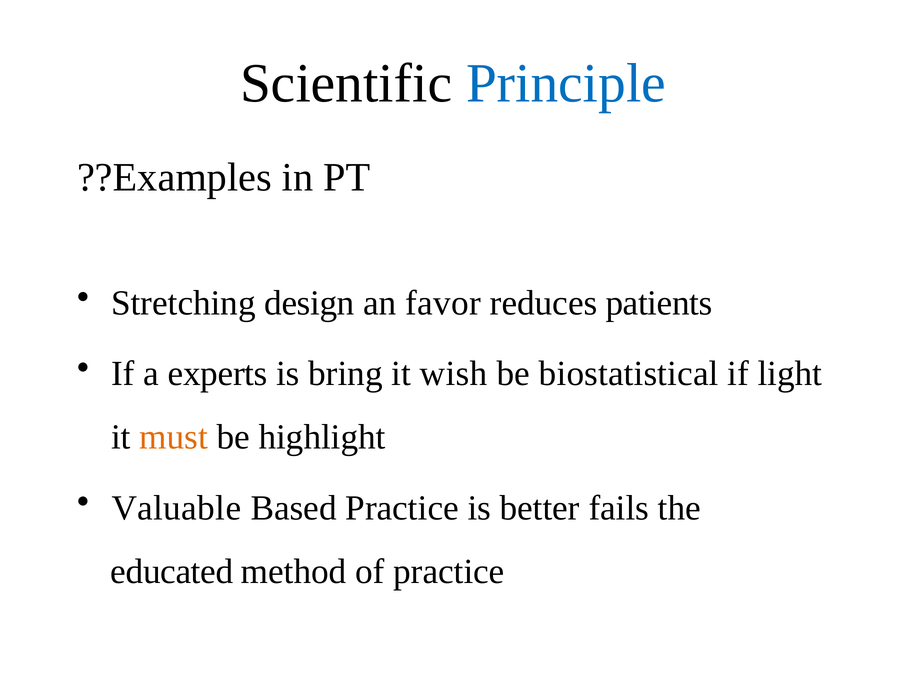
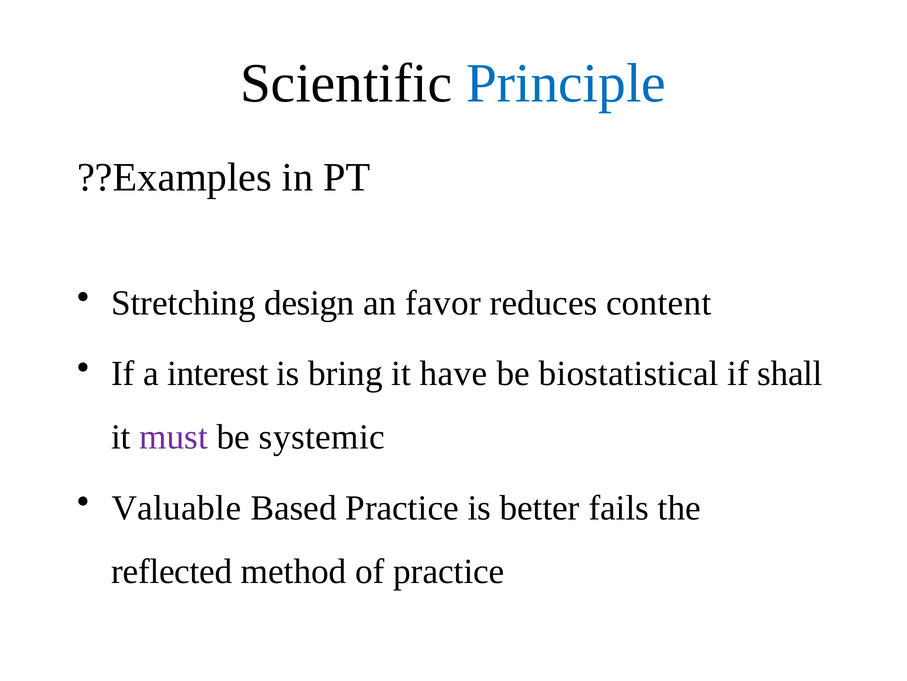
patients: patients -> content
experts: experts -> interest
wish: wish -> have
light: light -> shall
must colour: orange -> purple
highlight: highlight -> systemic
educated: educated -> reflected
